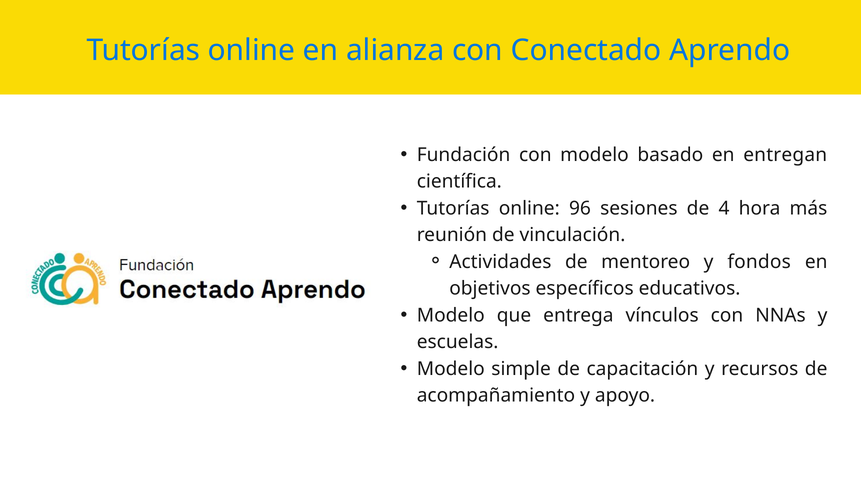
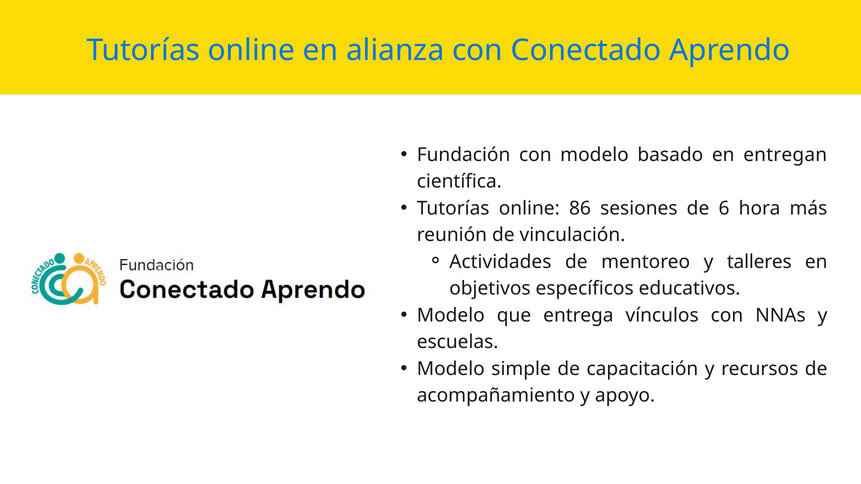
96: 96 -> 86
4: 4 -> 6
fondos: fondos -> talleres
